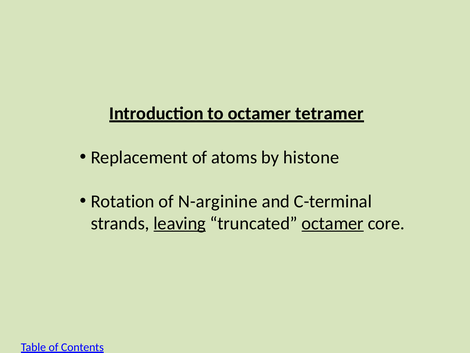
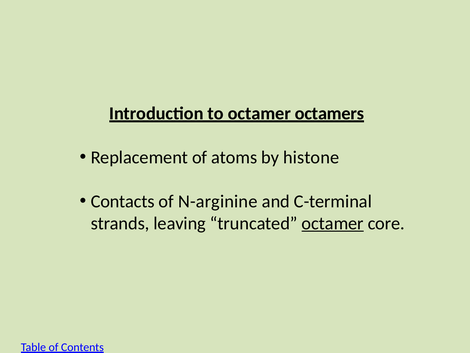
tetramer: tetramer -> octamers
Rotation: Rotation -> Contacts
leaving underline: present -> none
